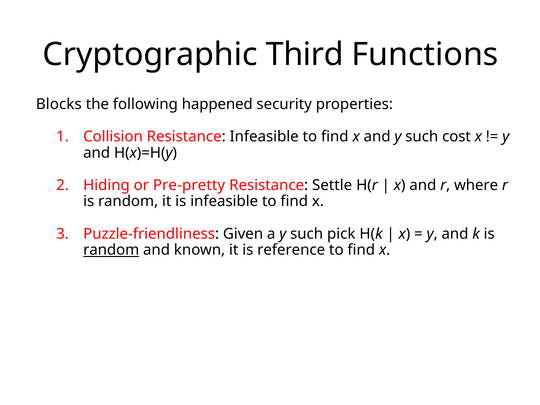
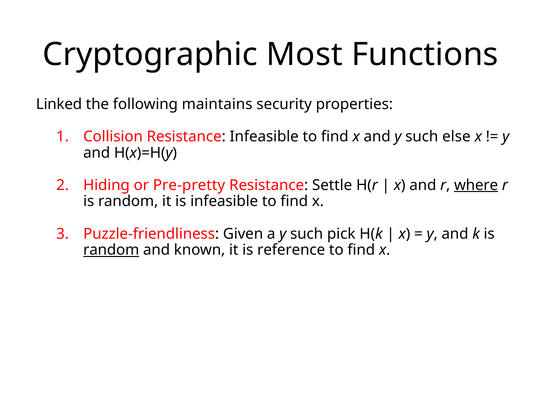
Third: Third -> Most
Blocks: Blocks -> Linked
happened: happened -> maintains
cost: cost -> else
where underline: none -> present
